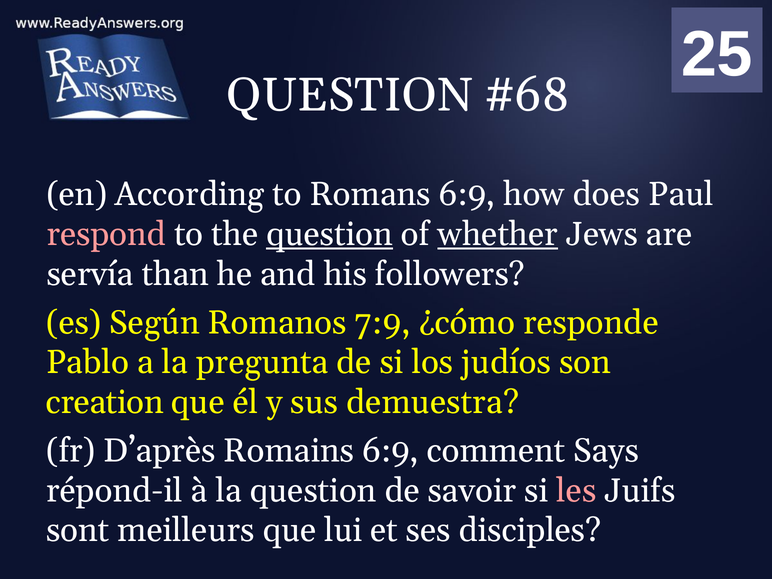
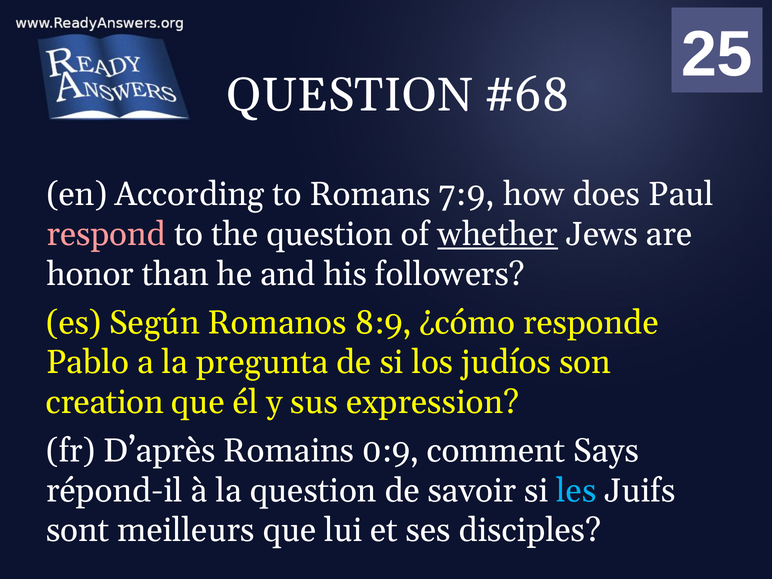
Romans 6:9: 6:9 -> 7:9
question at (330, 234) underline: present -> none
servía: servía -> honor
7:9: 7:9 -> 8:9
demuestra: demuestra -> expression
Romains 6:9: 6:9 -> 0:9
les colour: pink -> light blue
